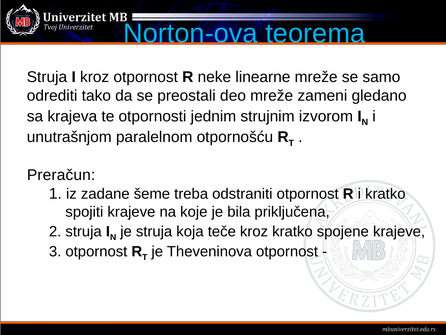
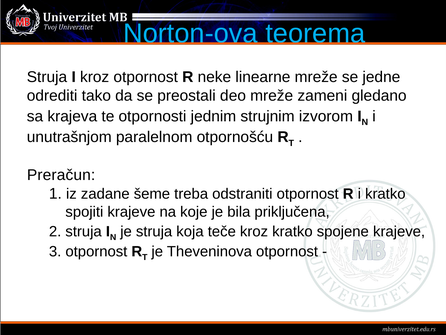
samo: samo -> jedne
